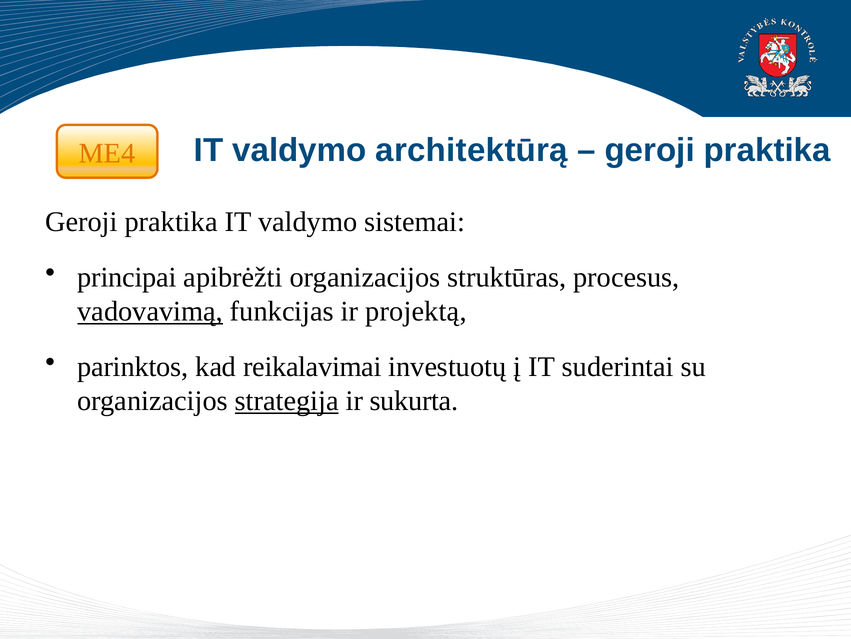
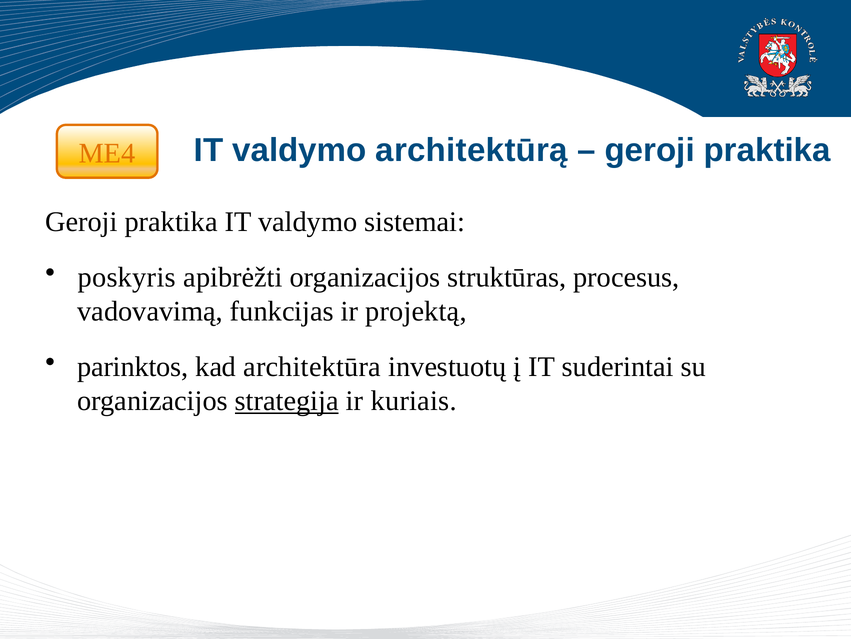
principai: principai -> poskyris
vadovavimą underline: present -> none
reikalavimai: reikalavimai -> architektūra
sukurta: sukurta -> kuriais
